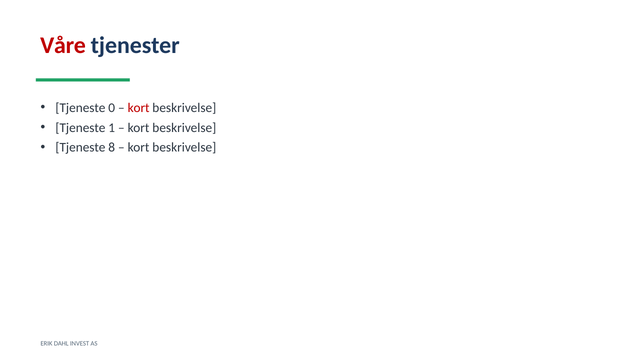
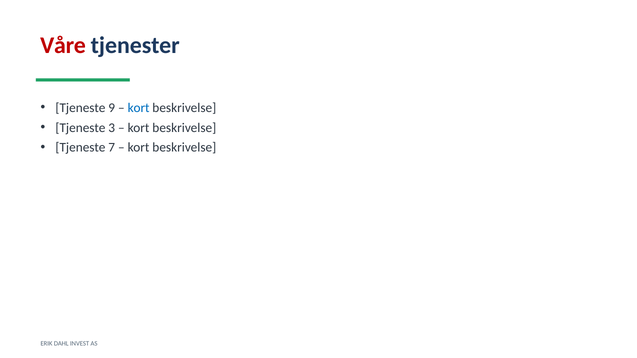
0: 0 -> 9
kort at (139, 108) colour: red -> blue
1: 1 -> 3
8: 8 -> 7
